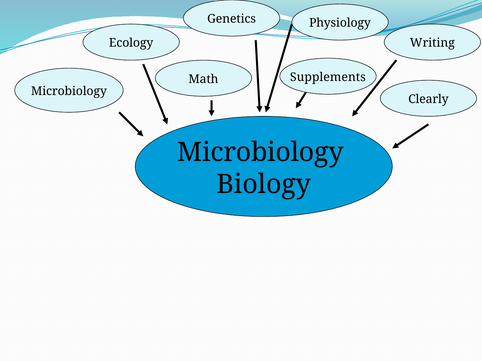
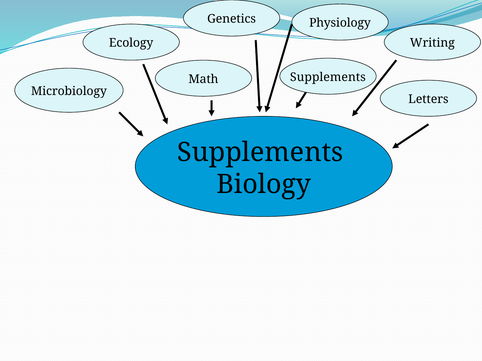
Clearly: Clearly -> Letters
Microbiology at (260, 152): Microbiology -> Supplements
